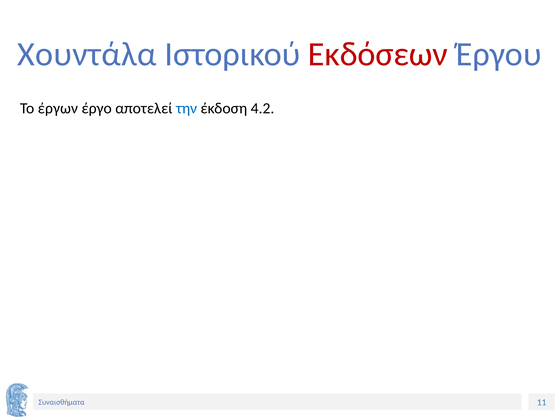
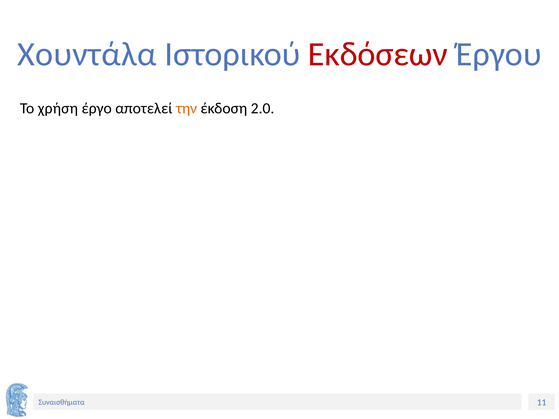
έργων: έργων -> χρήση
την colour: blue -> orange
4.2: 4.2 -> 2.0
